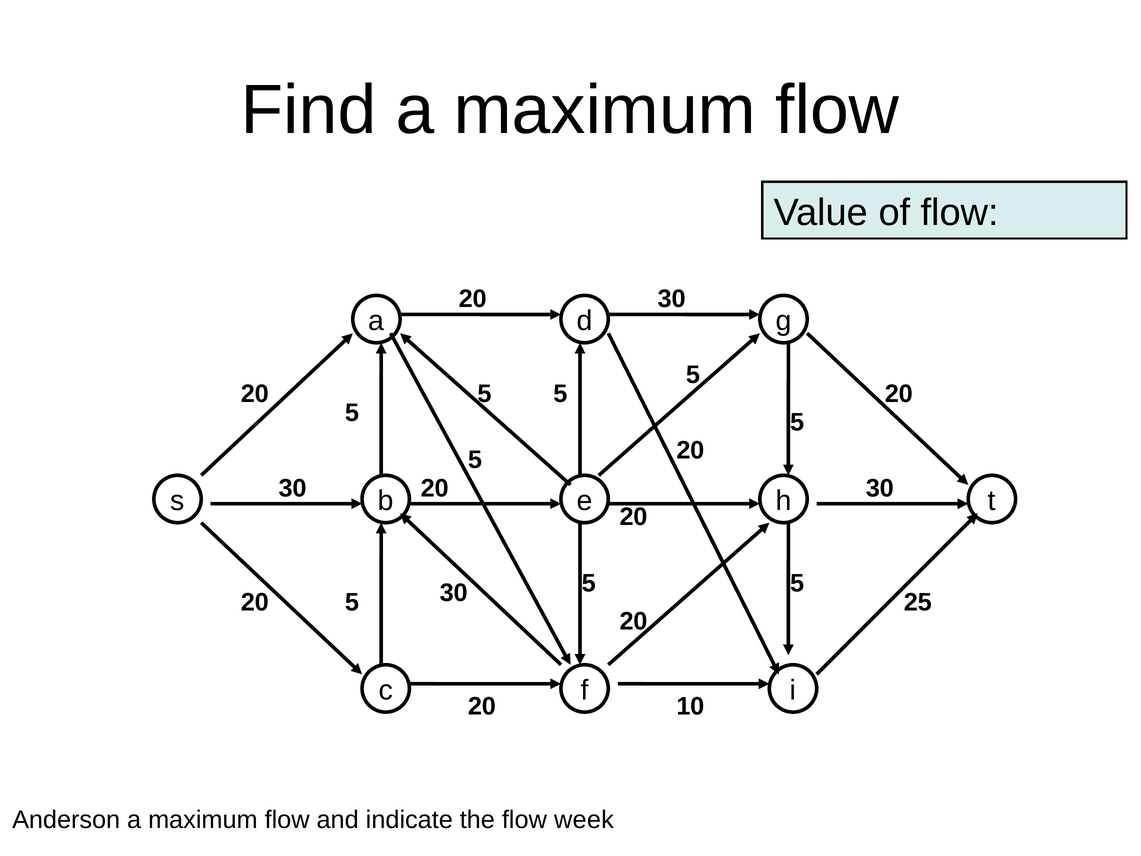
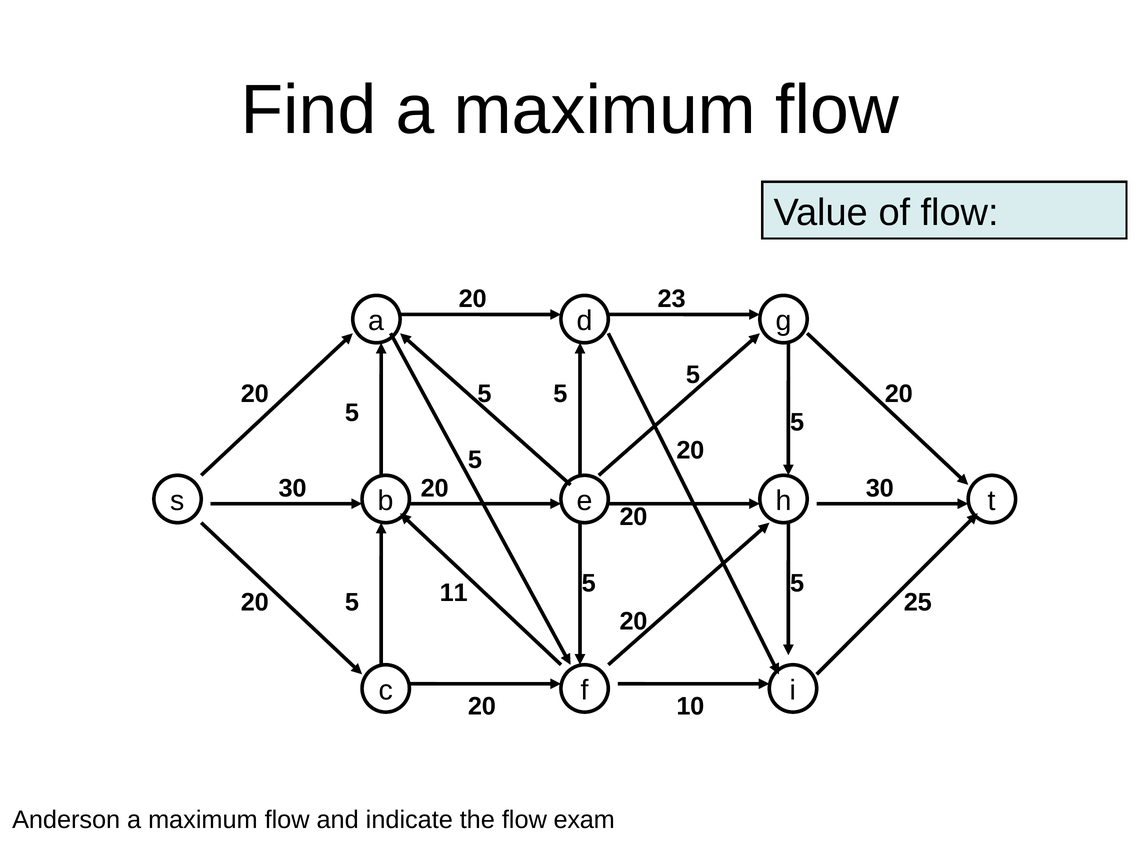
30 at (672, 299): 30 -> 23
5 30: 30 -> 11
week: week -> exam
